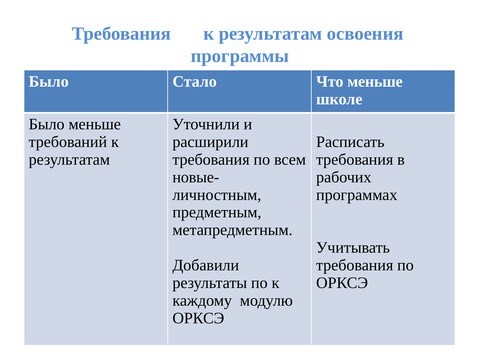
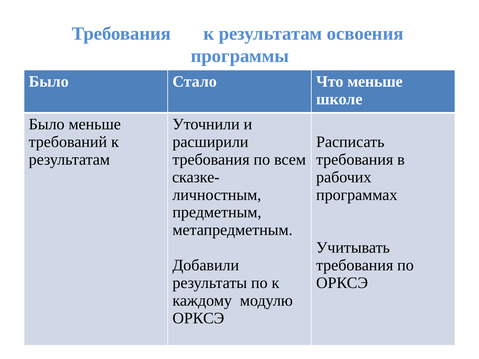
новые-: новые- -> сказке-
